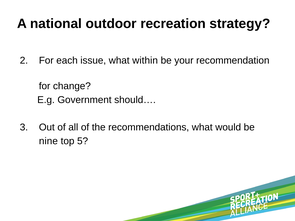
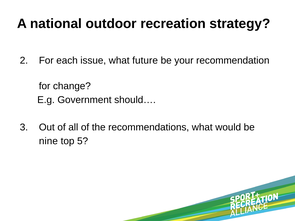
within: within -> future
